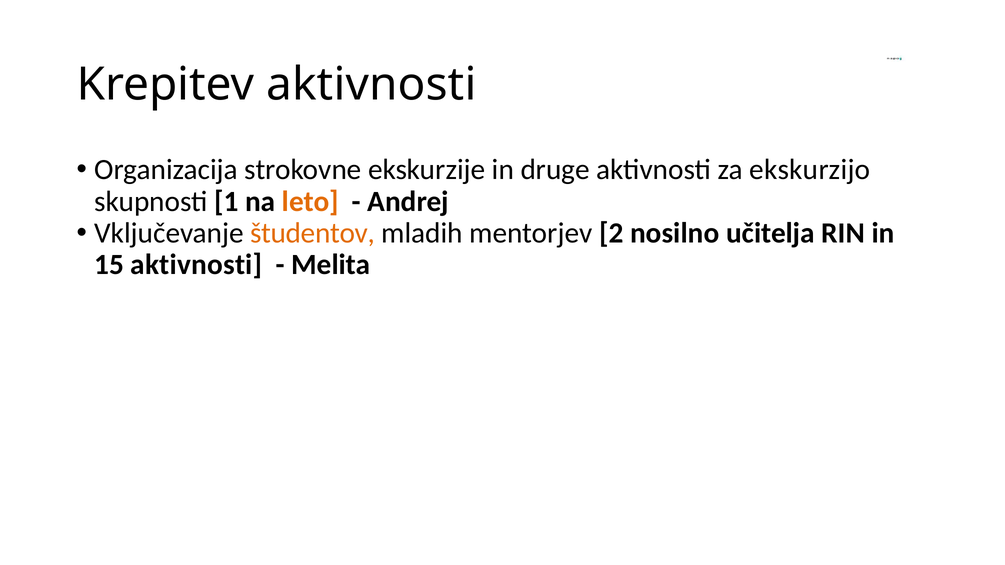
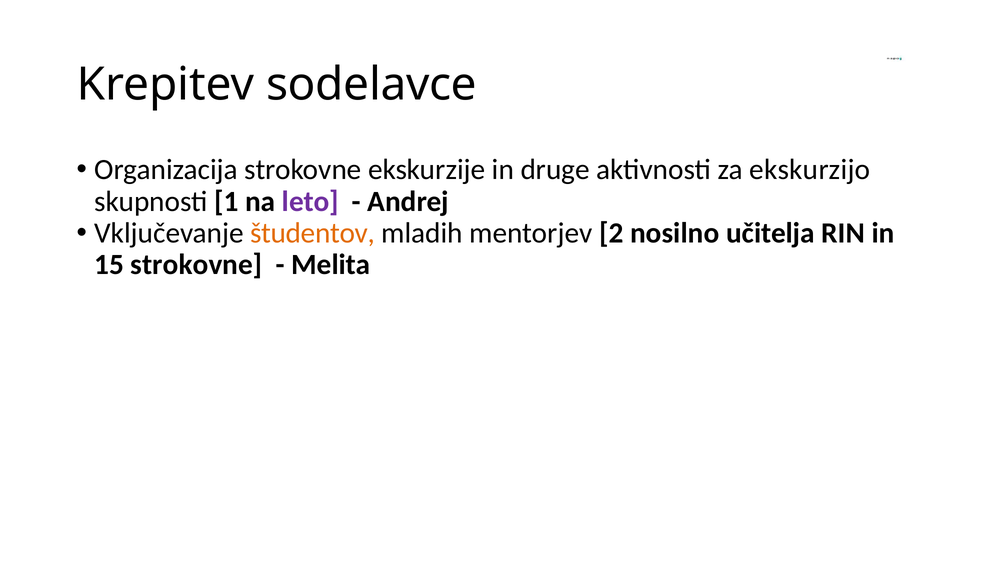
Krepitev aktivnosti: aktivnosti -> sodelavce
leto colour: orange -> purple
15 aktivnosti: aktivnosti -> strokovne
